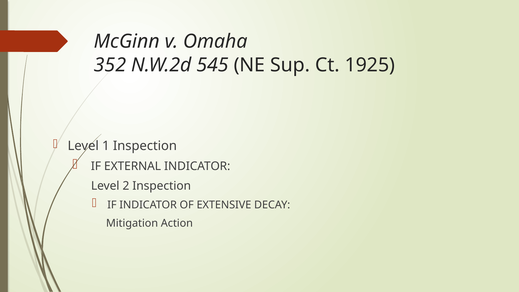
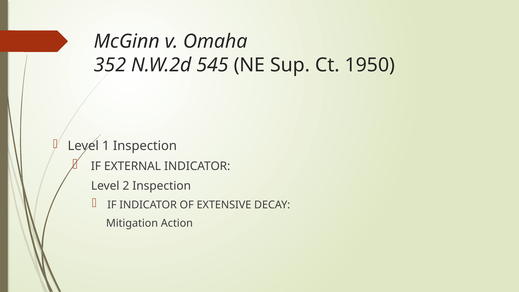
1925: 1925 -> 1950
